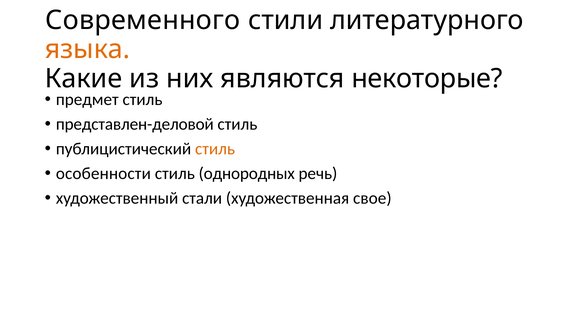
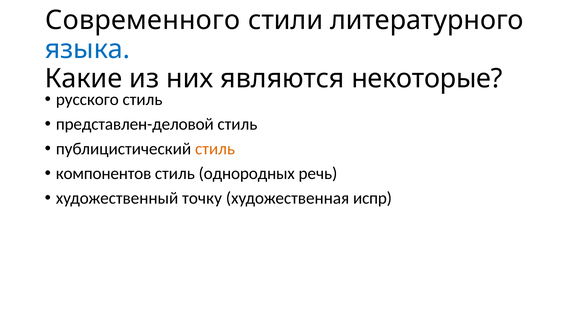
языка colour: orange -> blue
предмет: предмет -> русского
особенности: особенности -> компонентов
стали: стали -> точку
свое: свое -> испр
